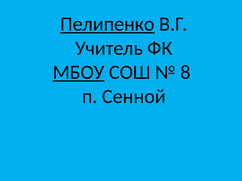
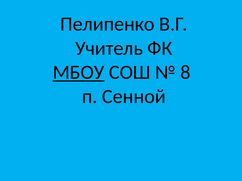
Пелипенко underline: present -> none
